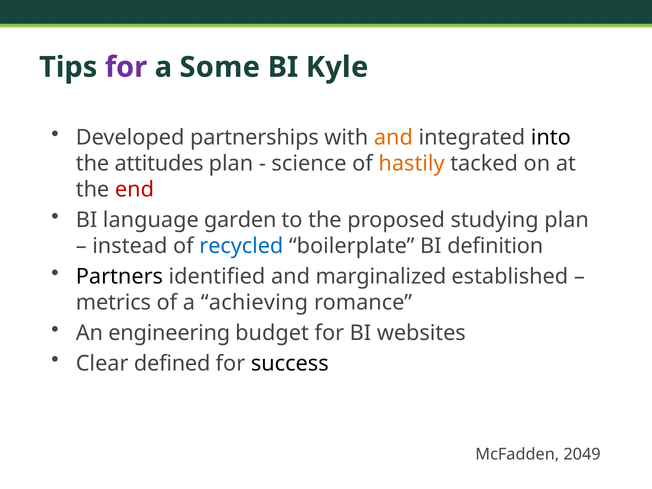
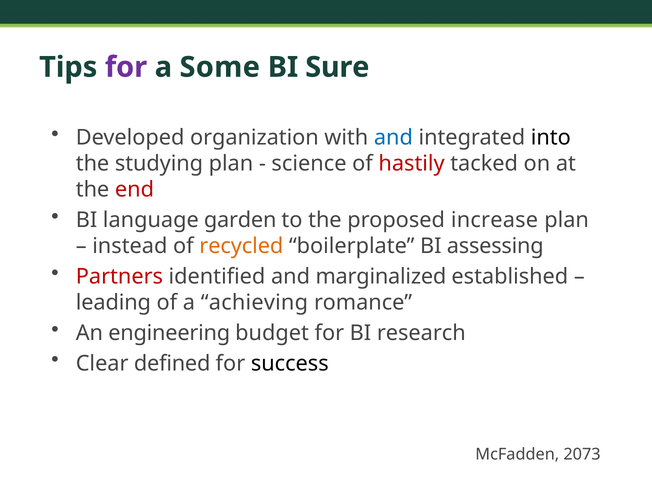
Kyle: Kyle -> Sure
partnerships: partnerships -> organization
and at (393, 137) colour: orange -> blue
attitudes: attitudes -> studying
hastily colour: orange -> red
studying: studying -> increase
recycled colour: blue -> orange
definition: definition -> assessing
Partners colour: black -> red
metrics: metrics -> leading
websites: websites -> research
2049: 2049 -> 2073
